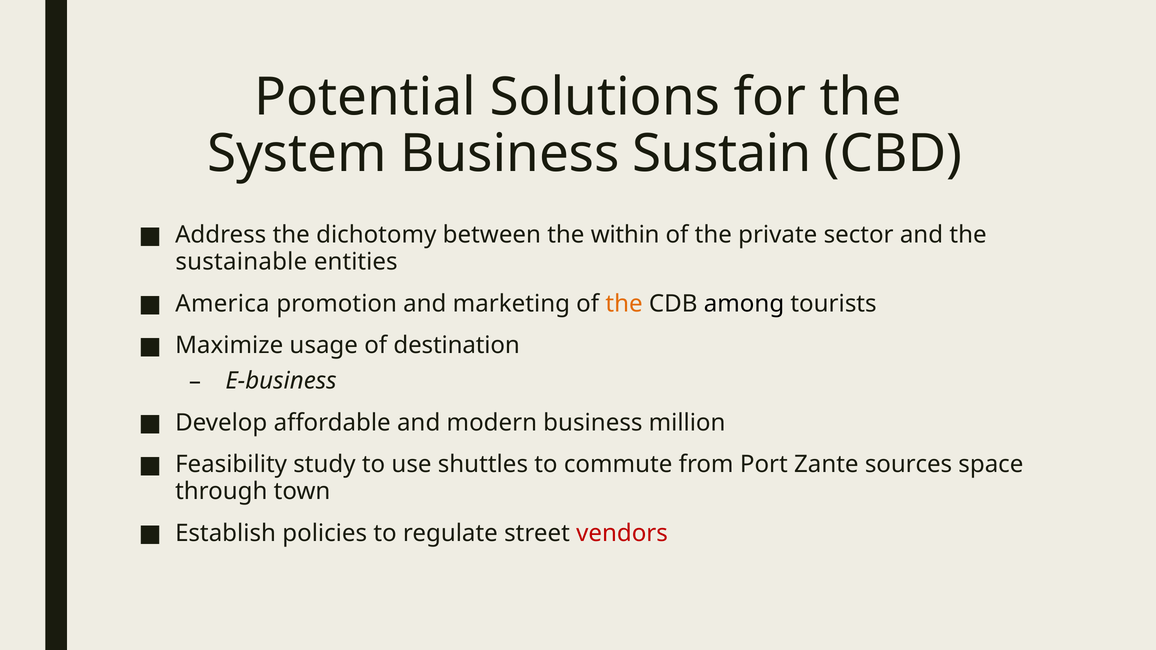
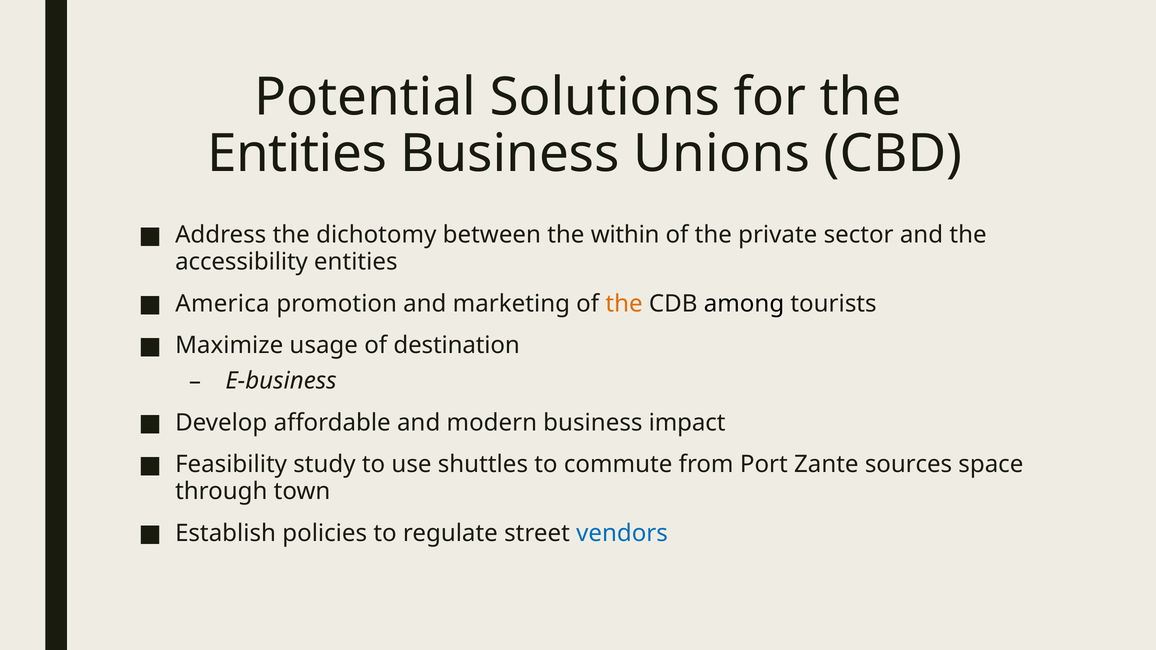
System at (297, 154): System -> Entities
Sustain: Sustain -> Unions
sustainable: sustainable -> accessibility
million: million -> impact
vendors colour: red -> blue
